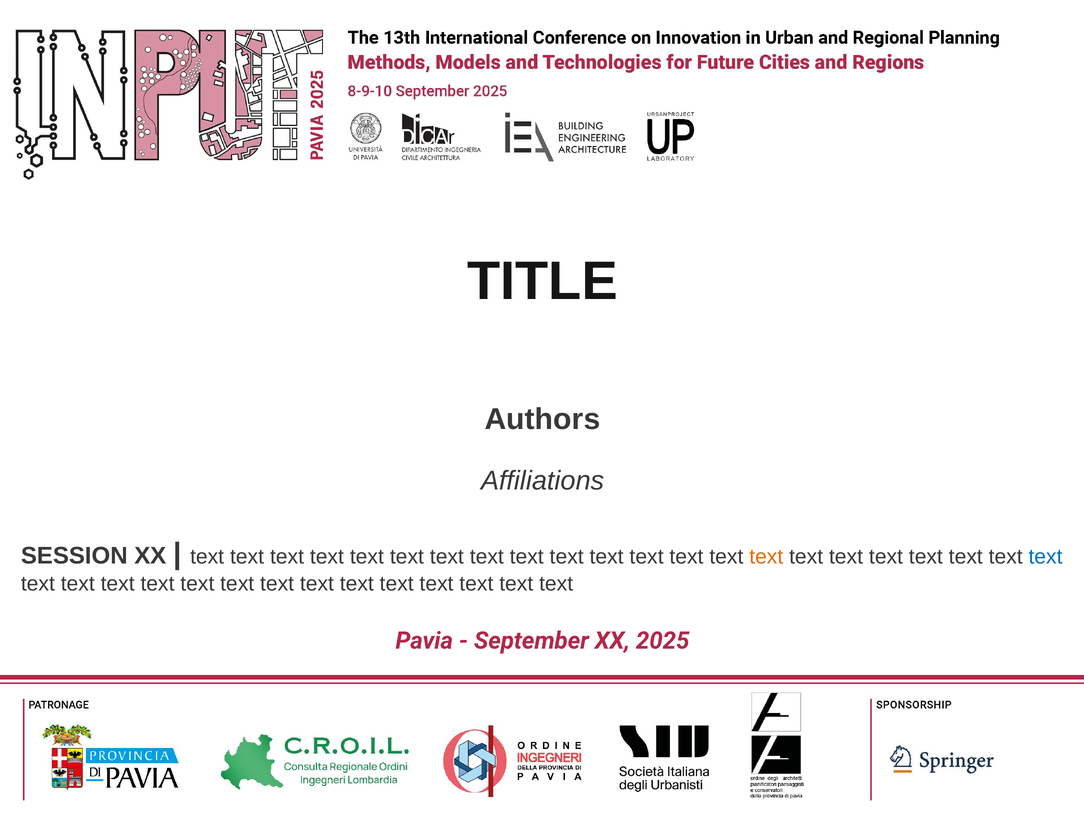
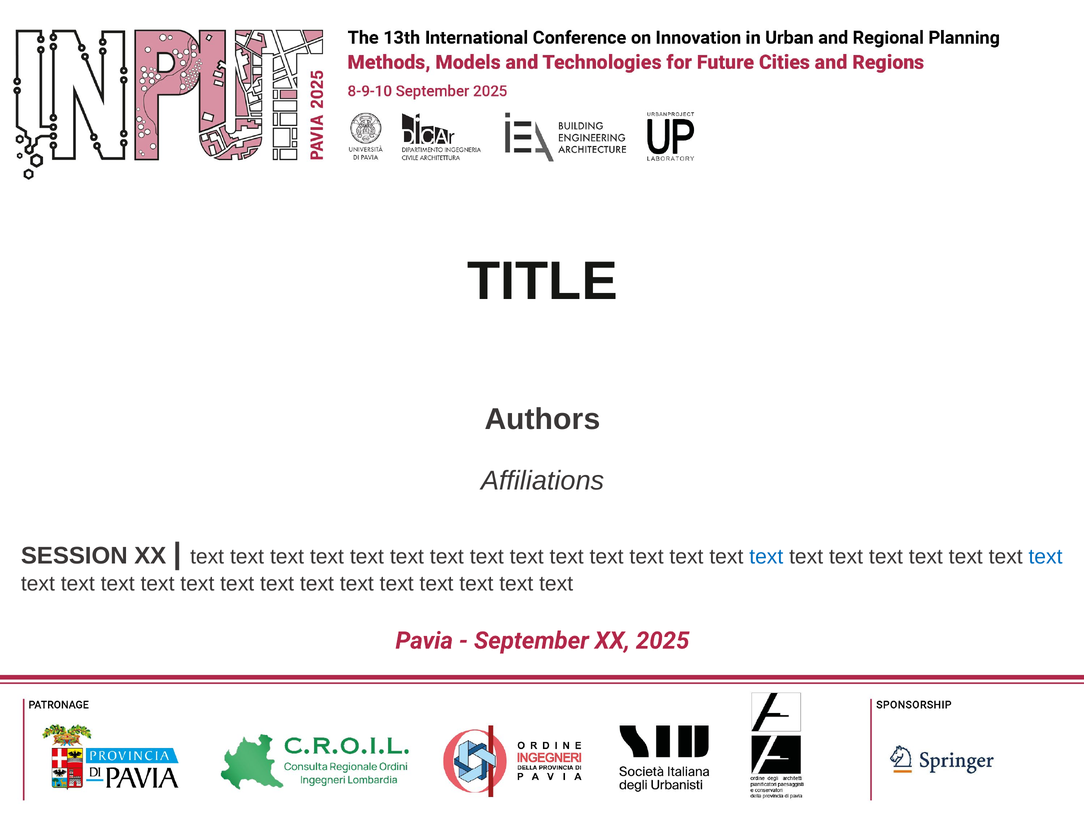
text at (766, 557) colour: orange -> blue
